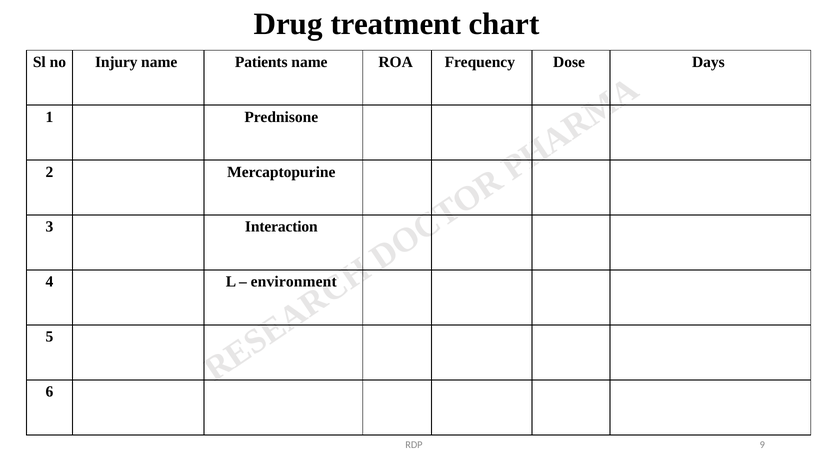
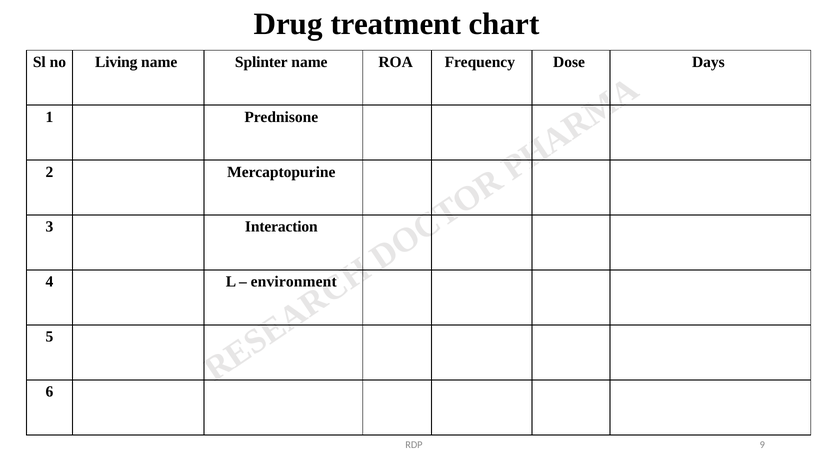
Injury: Injury -> Living
Patients: Patients -> Splinter
